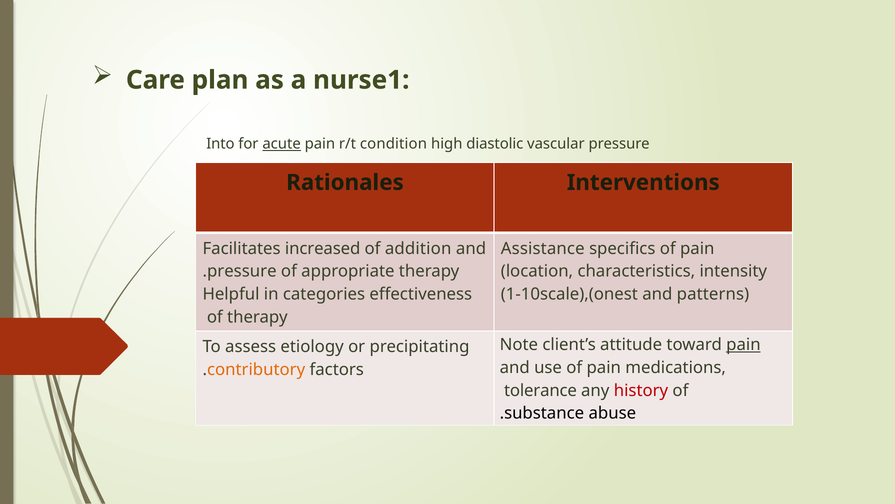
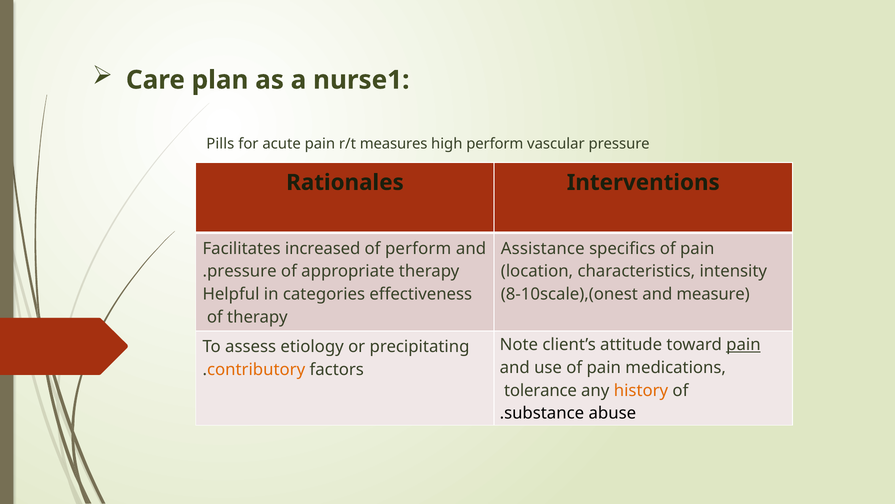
Into: Into -> Pills
acute underline: present -> none
condition: condition -> measures
high diastolic: diastolic -> perform
of addition: addition -> perform
1-10scale),(onest: 1-10scale),(onest -> 8-10scale),(onest
patterns: patterns -> measure
history colour: red -> orange
